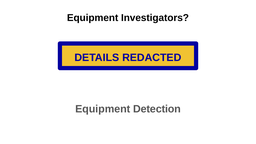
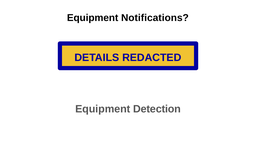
Investigators: Investigators -> Notifications
